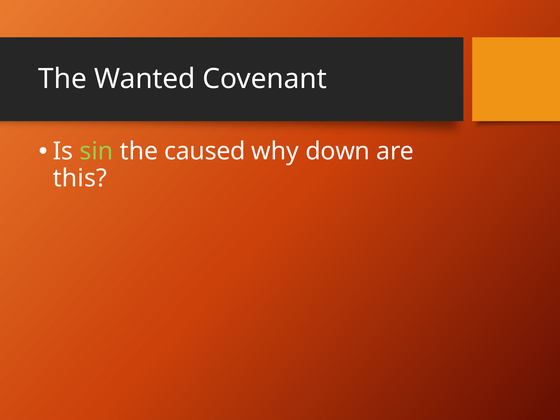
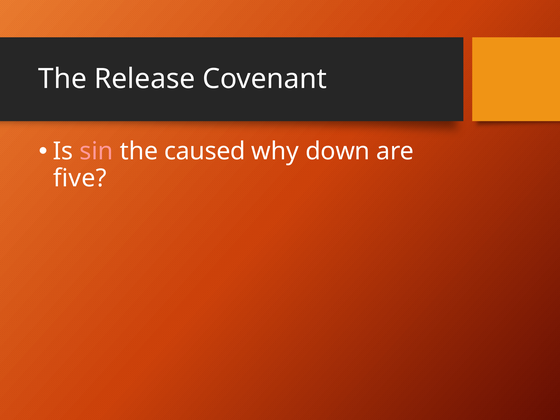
Wanted: Wanted -> Release
sin colour: light green -> pink
this: this -> five
